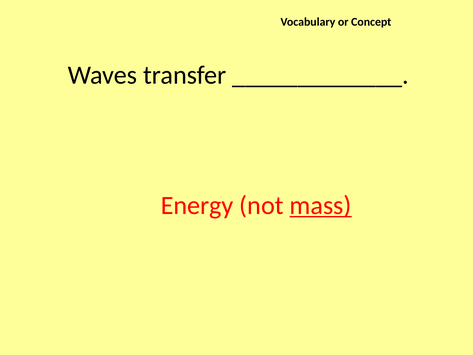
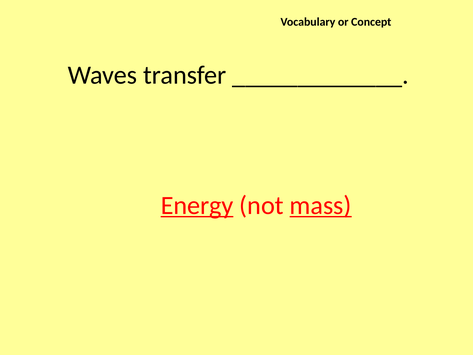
Energy underline: none -> present
